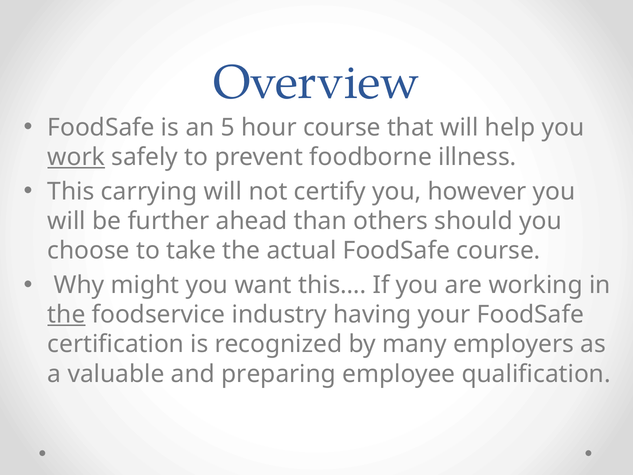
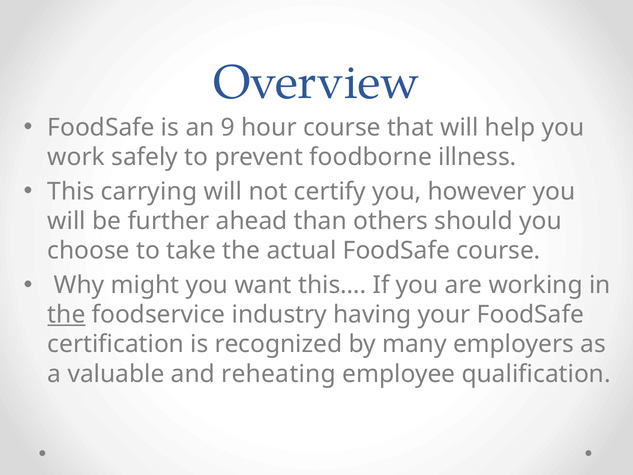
5: 5 -> 9
work underline: present -> none
preparing: preparing -> reheating
